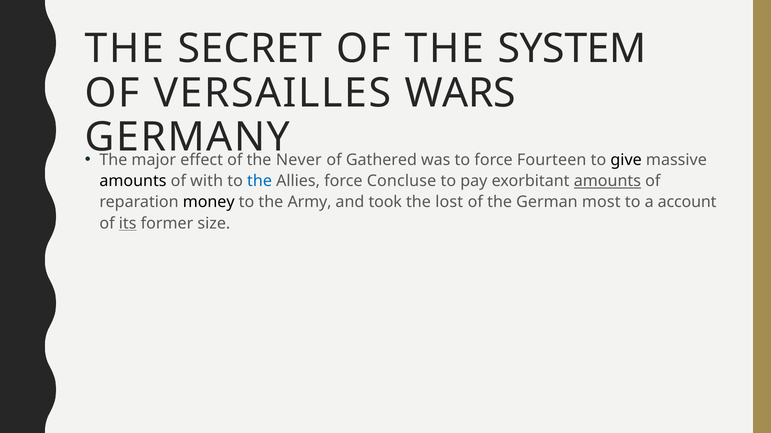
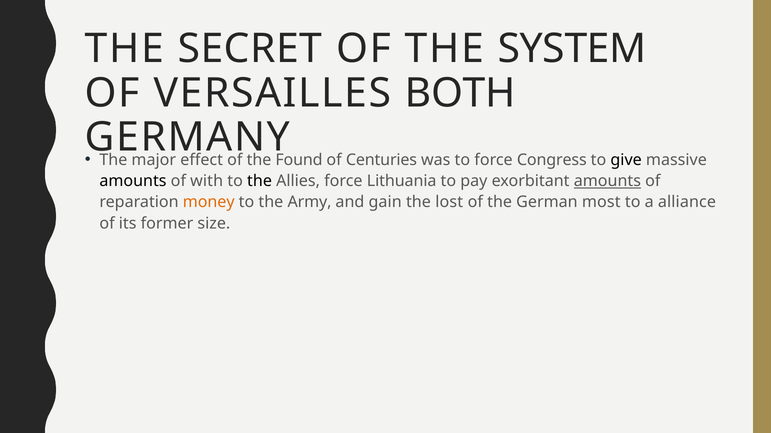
WARS: WARS -> BOTH
Never: Never -> Found
Gathered: Gathered -> Centuries
Fourteen: Fourteen -> Congress
the at (260, 181) colour: blue -> black
Concluse: Concluse -> Lithuania
money colour: black -> orange
took: took -> gain
account: account -> alliance
its underline: present -> none
